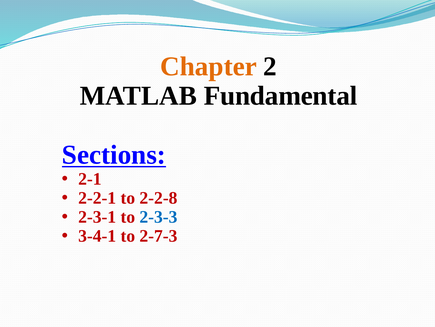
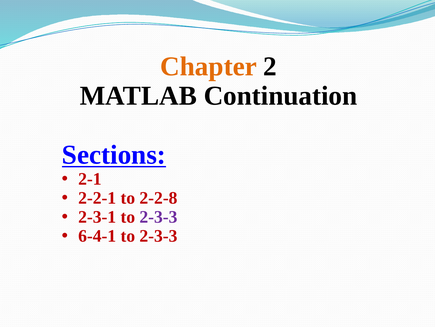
Fundamental: Fundamental -> Continuation
2-3-3 at (158, 217) colour: blue -> purple
3-4-1: 3-4-1 -> 6-4-1
2-7-3 at (158, 235): 2-7-3 -> 2-3-3
